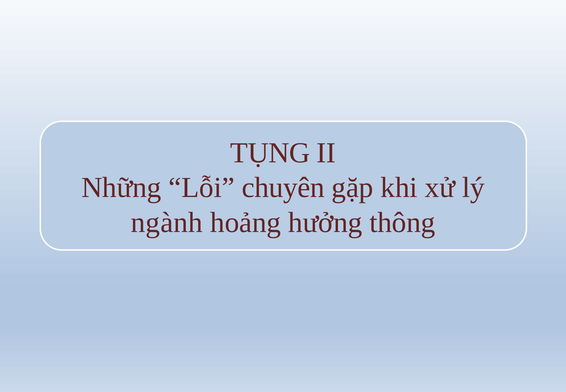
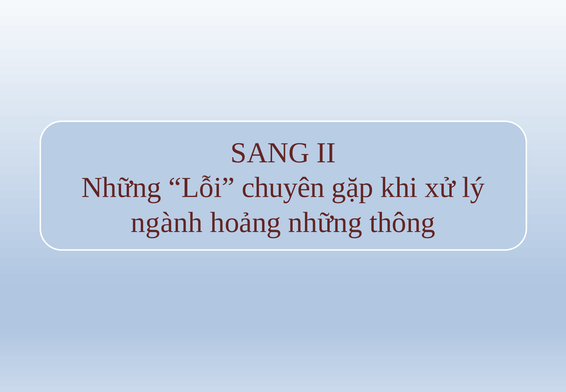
TỤNG: TỤNG -> SANG
hoảng hưởng: hưởng -> những
